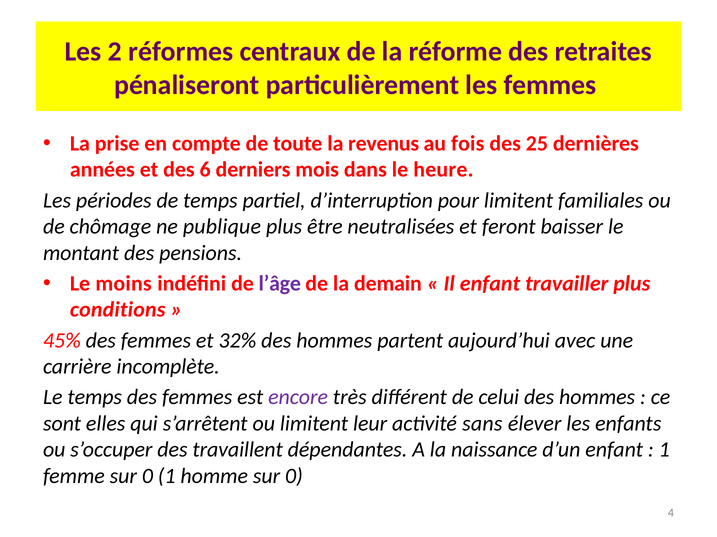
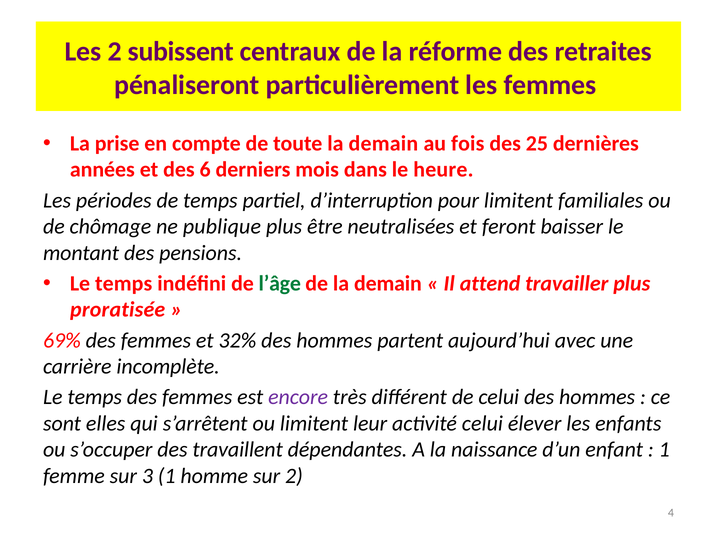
réformes: réformes -> subissent
toute la revenus: revenus -> demain
moins at (124, 284): moins -> temps
l’âge colour: purple -> green
Il enfant: enfant -> attend
conditions: conditions -> proratisée
45%: 45% -> 69%
activité sans: sans -> celui
femme sur 0: 0 -> 3
homme sur 0: 0 -> 2
